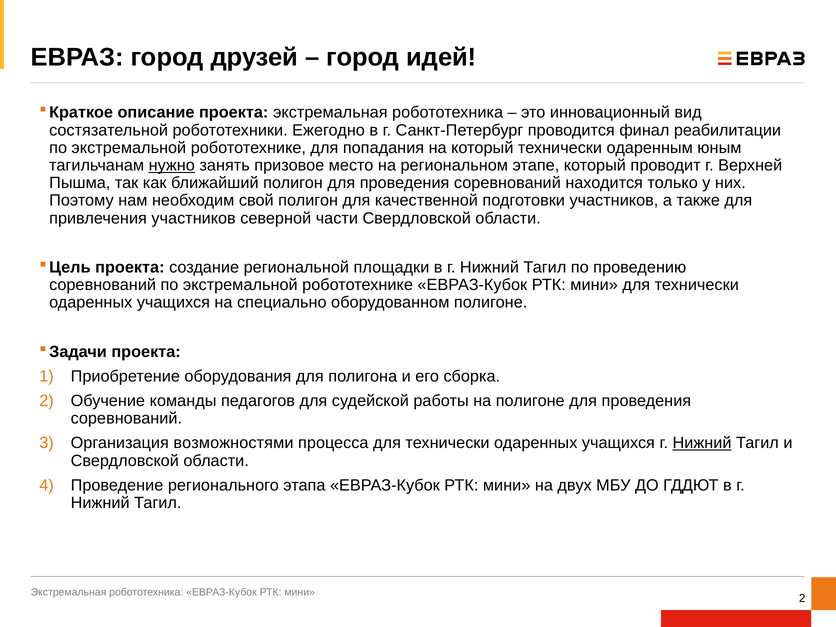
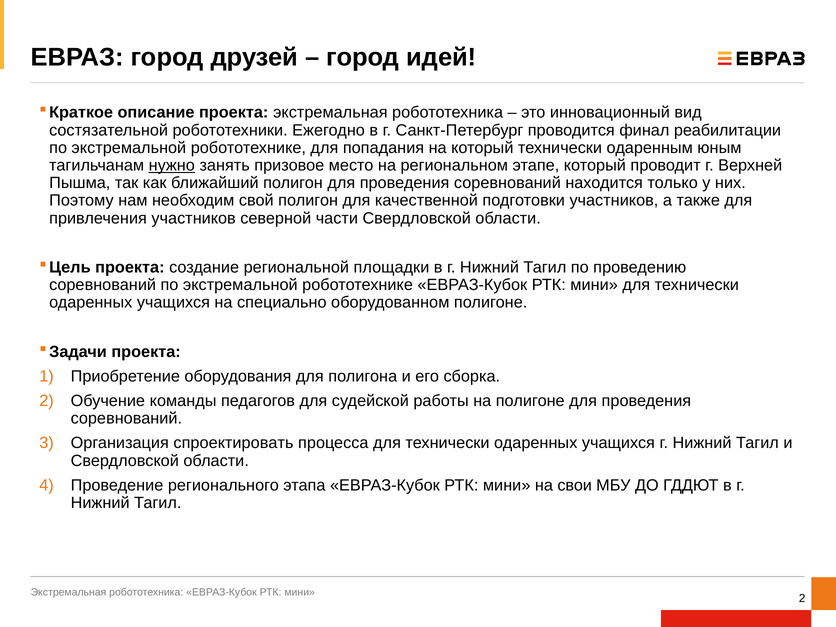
возможностями: возможностями -> спроектировать
Нижний at (702, 443) underline: present -> none
двух: двух -> свои
